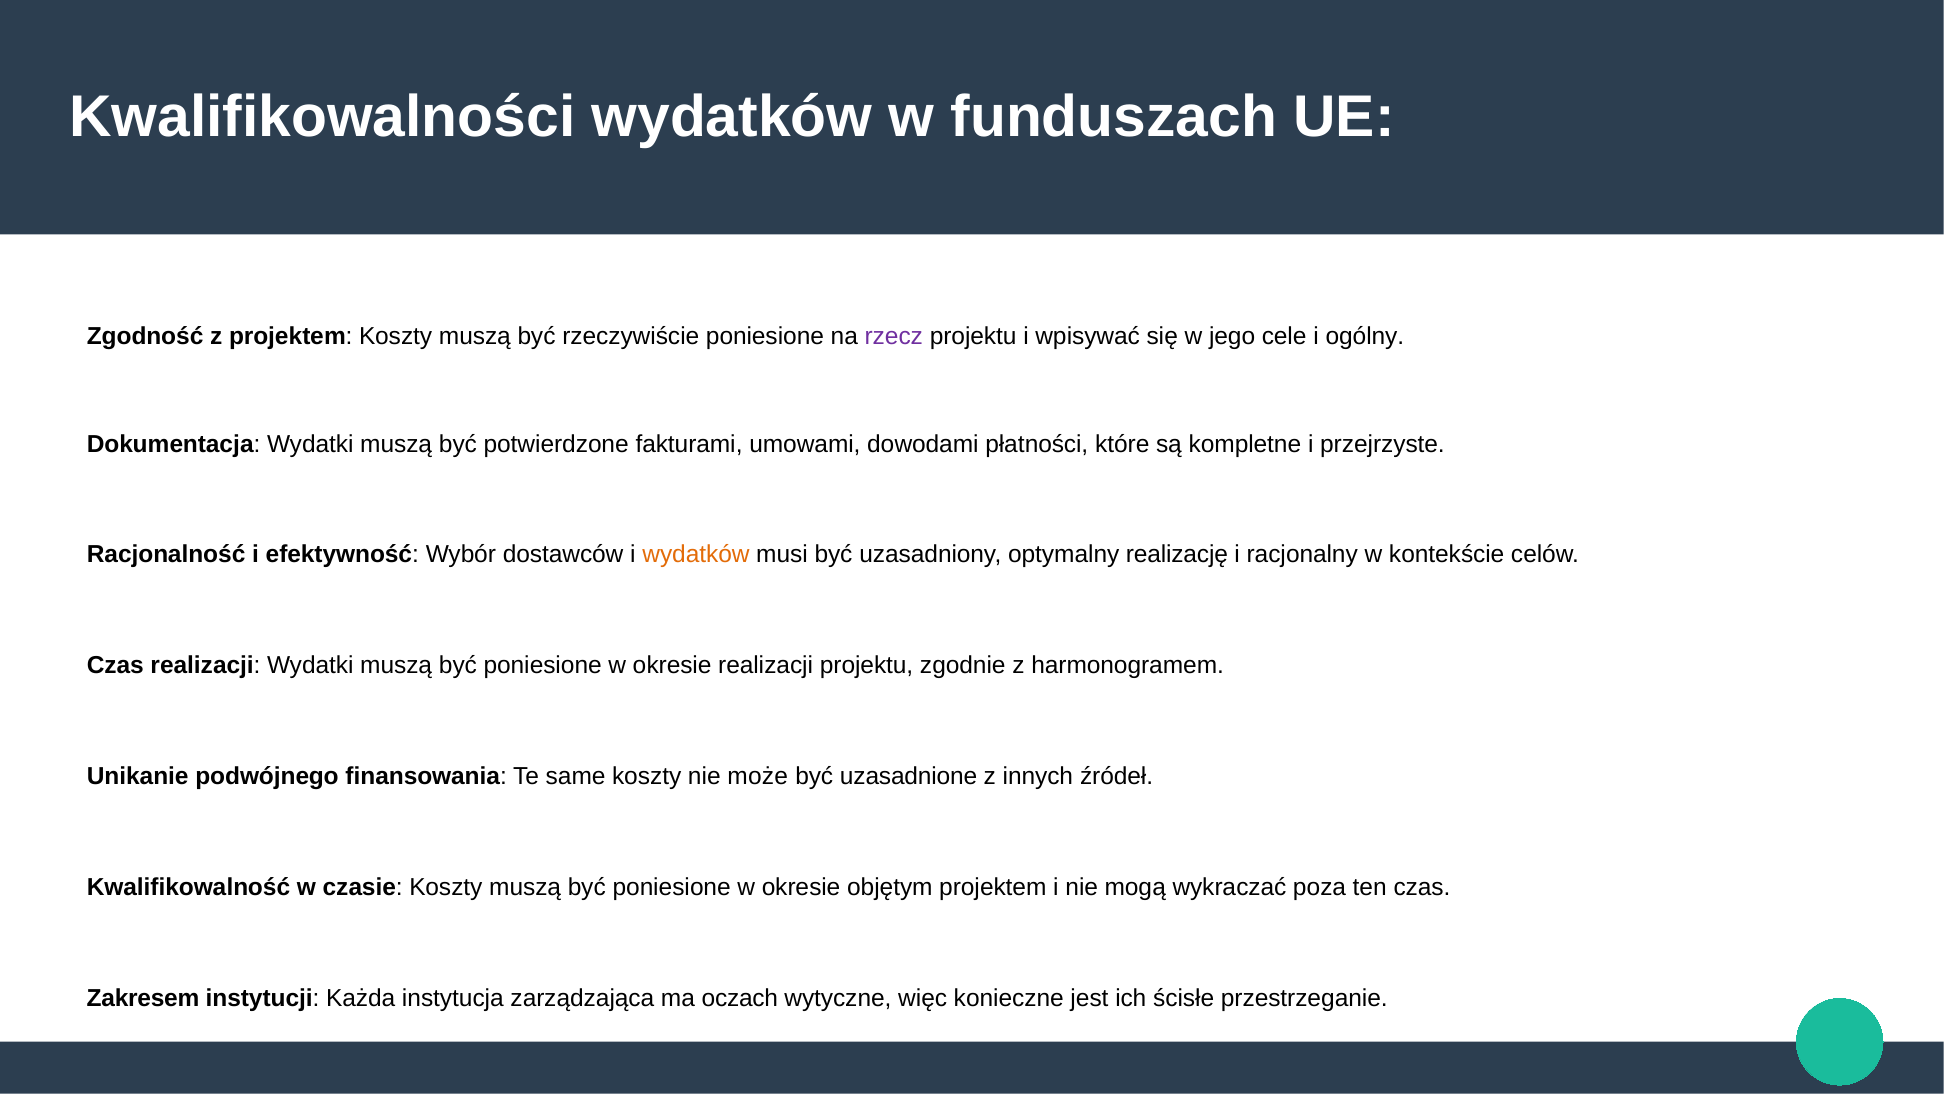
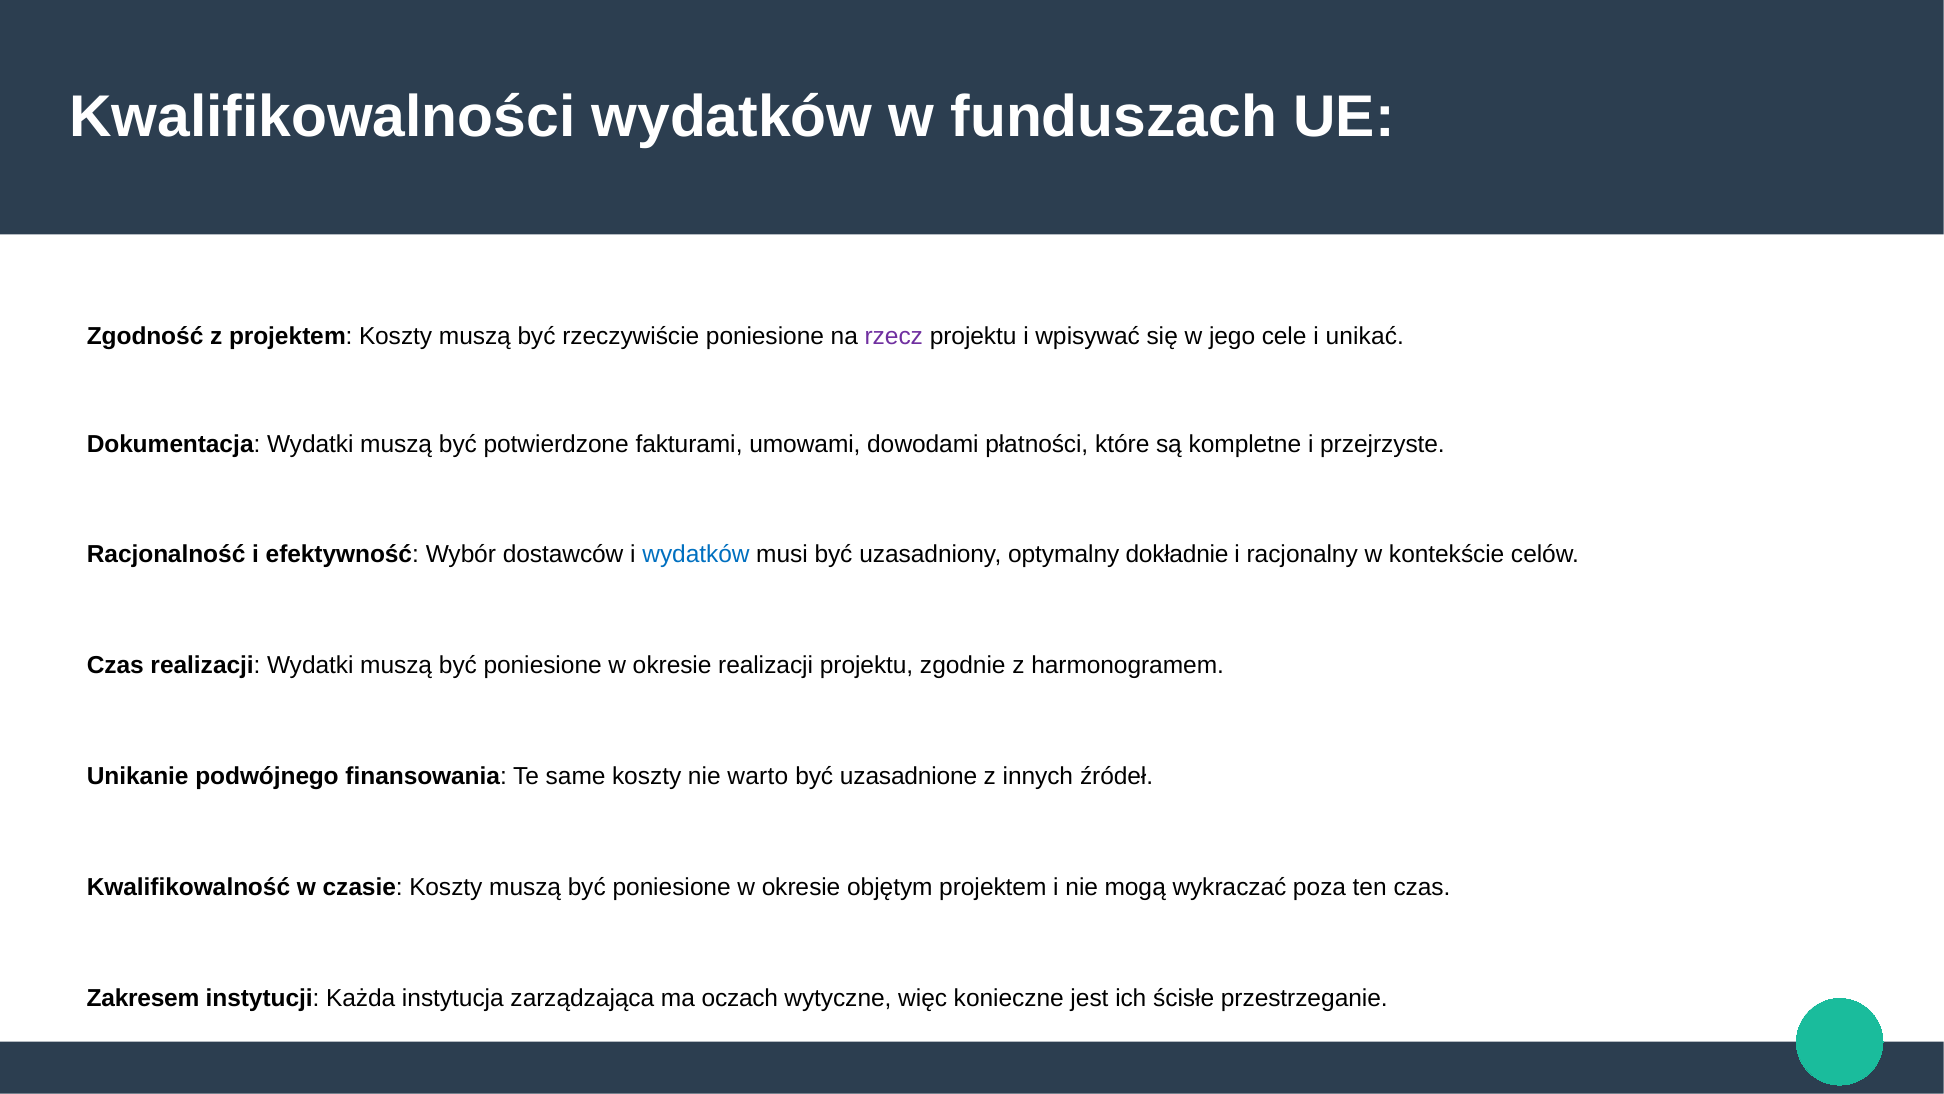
ogólny: ogólny -> unikać
wydatków at (696, 555) colour: orange -> blue
realizację: realizację -> dokładnie
może: może -> warto
